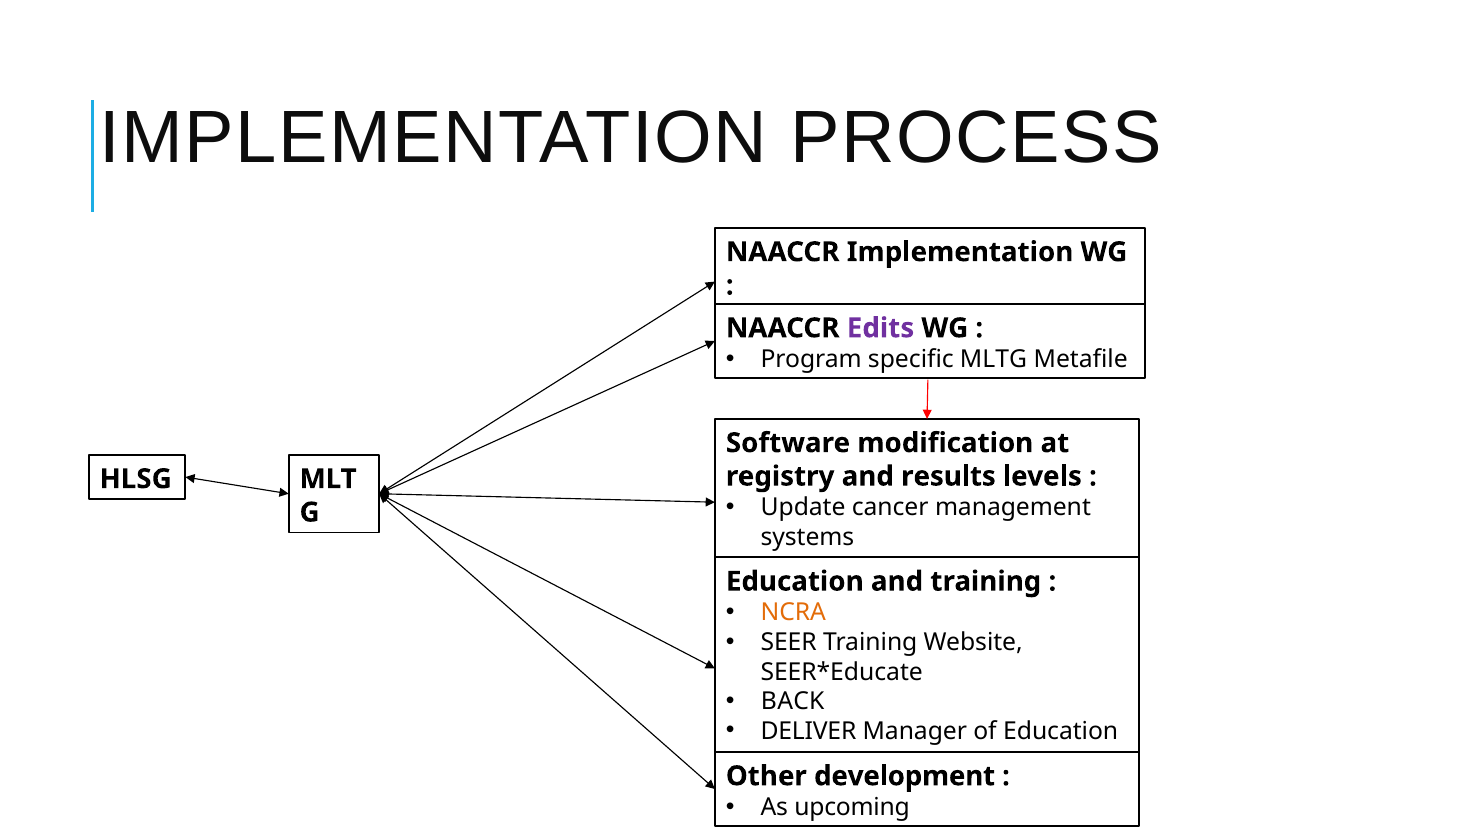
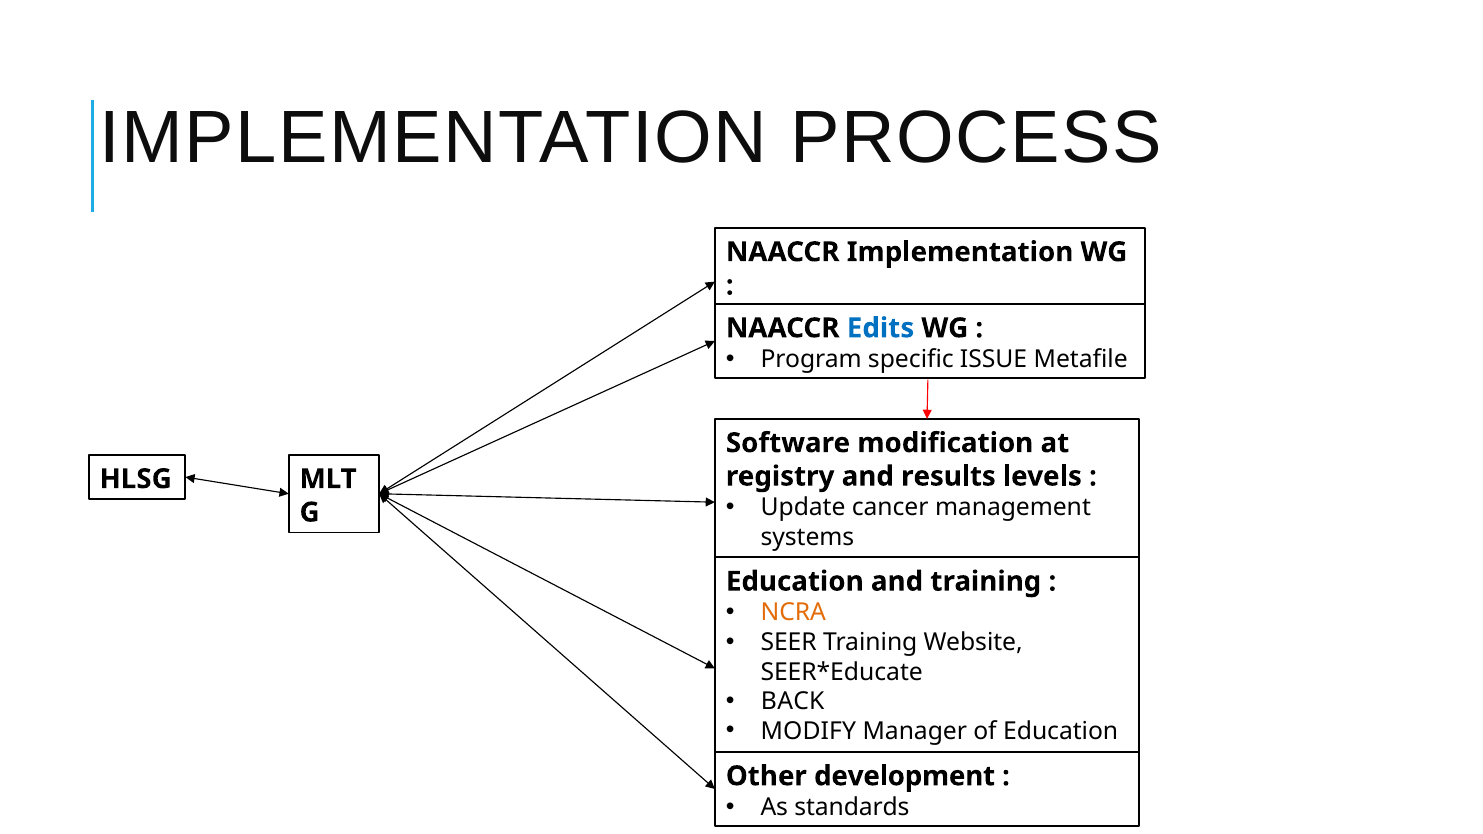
Edits colour: purple -> blue
MLTG: MLTG -> ISSUE
DELIVER: DELIVER -> MODIFY
upcoming: upcoming -> standards
